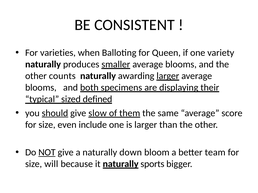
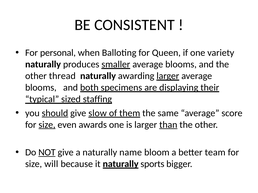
varieties: varieties -> personal
counts: counts -> thread
defined: defined -> staffing
size at (47, 125) underline: none -> present
include: include -> awards
than underline: none -> present
down: down -> name
